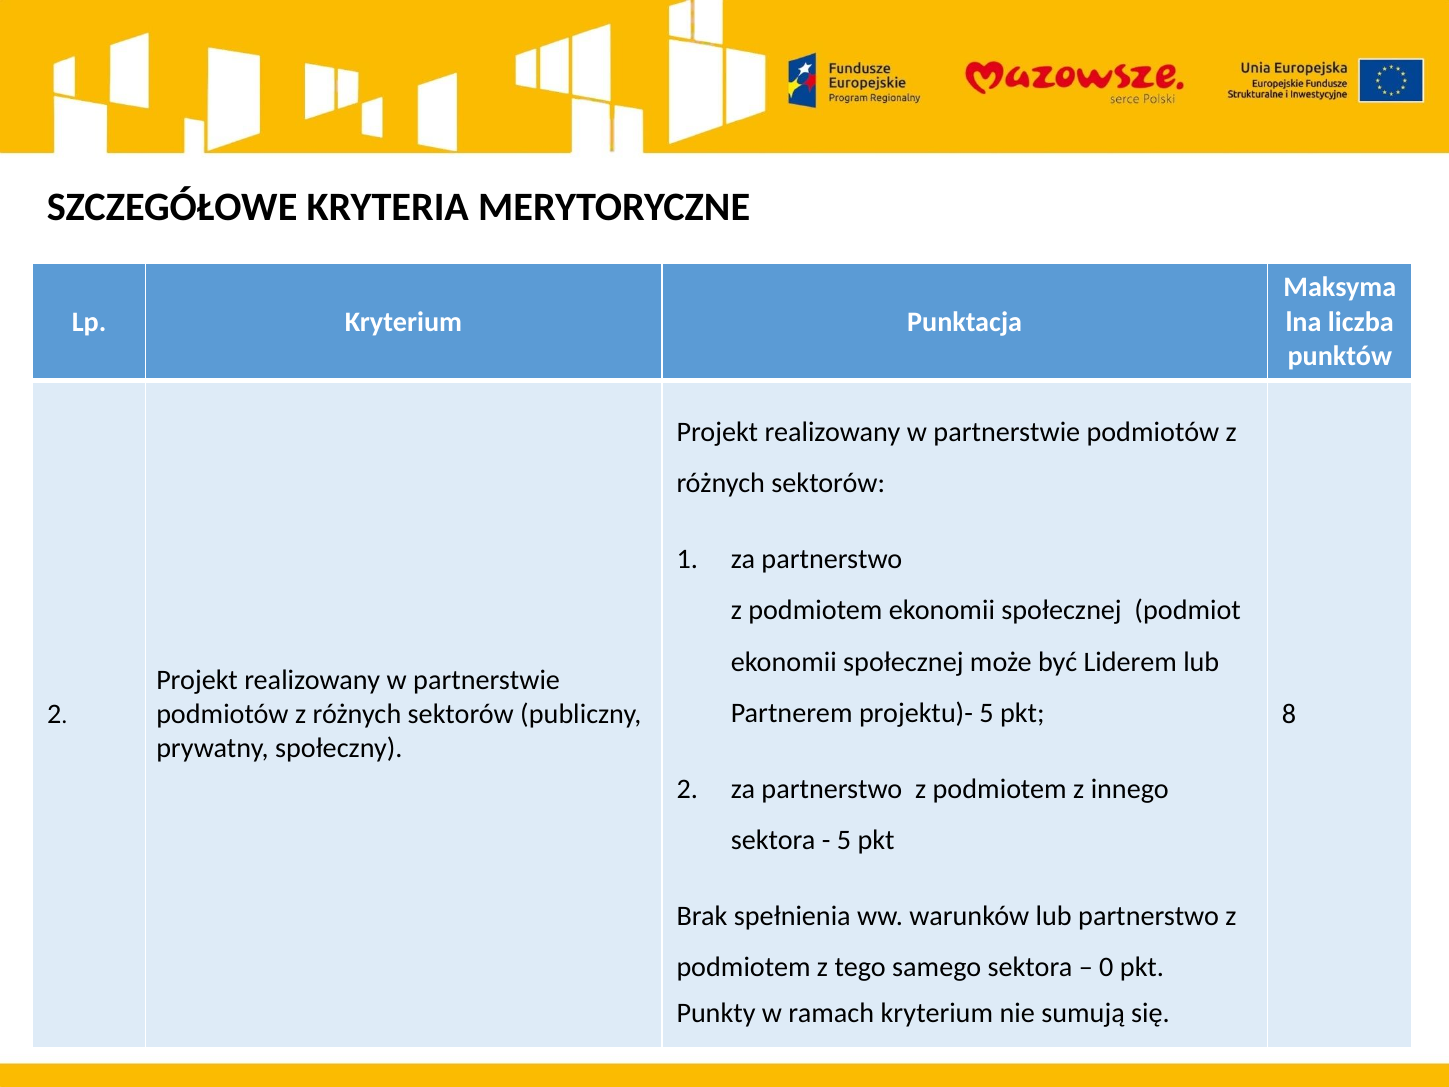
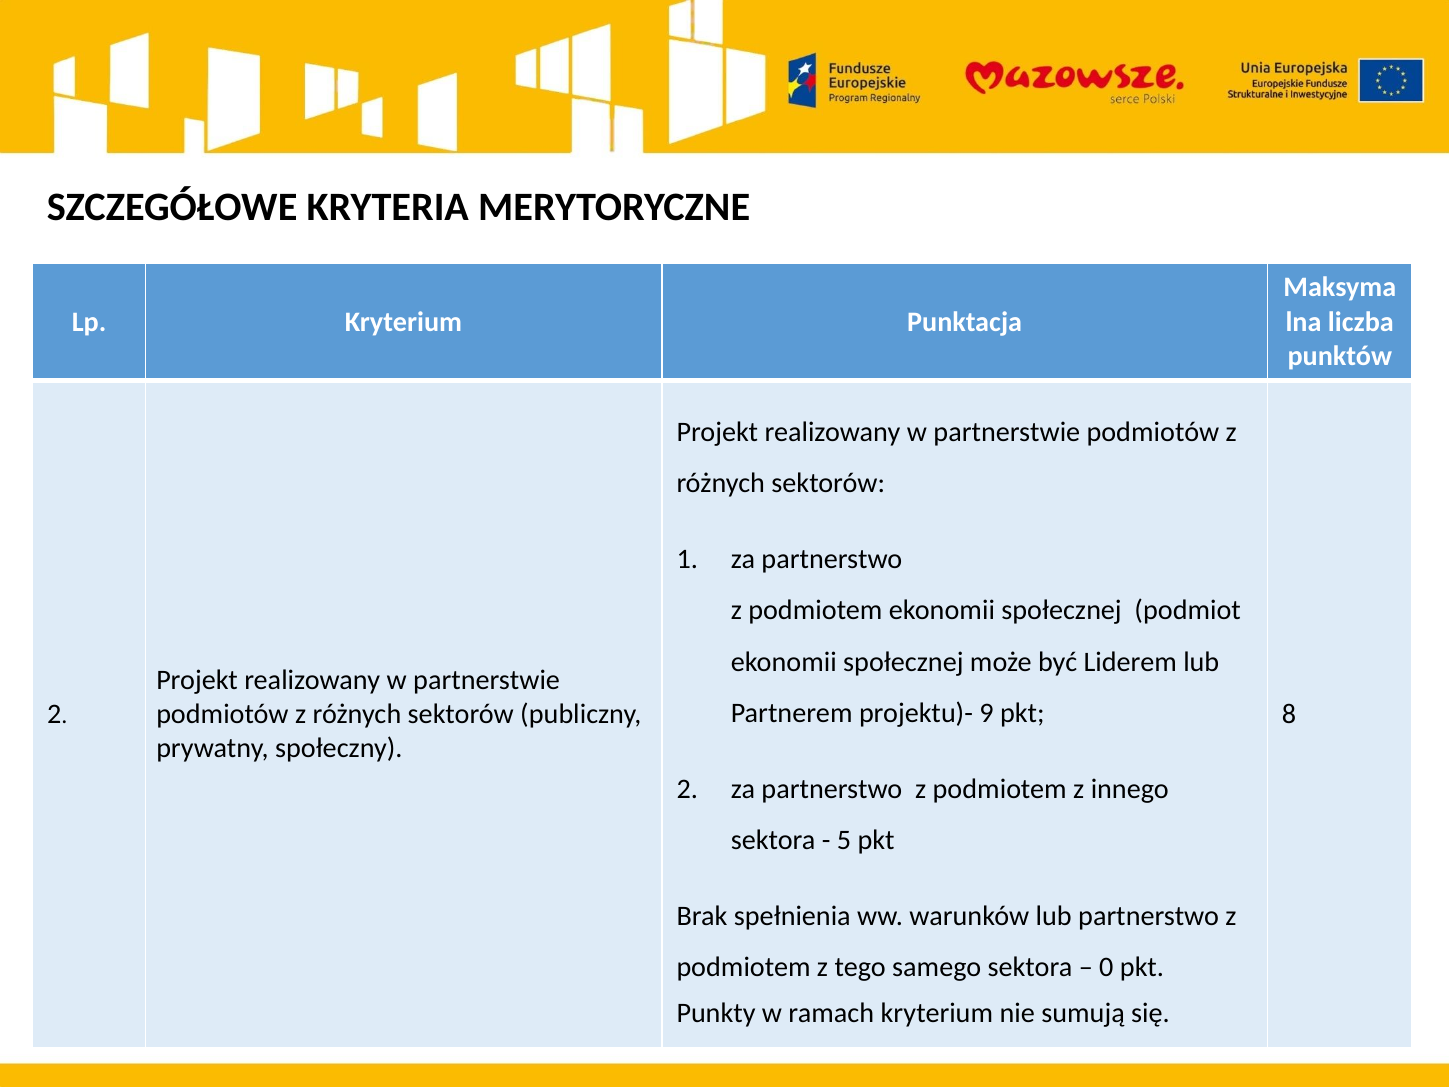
projektu)- 5: 5 -> 9
